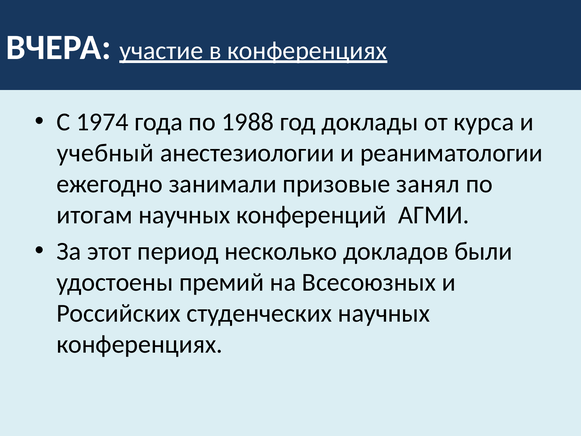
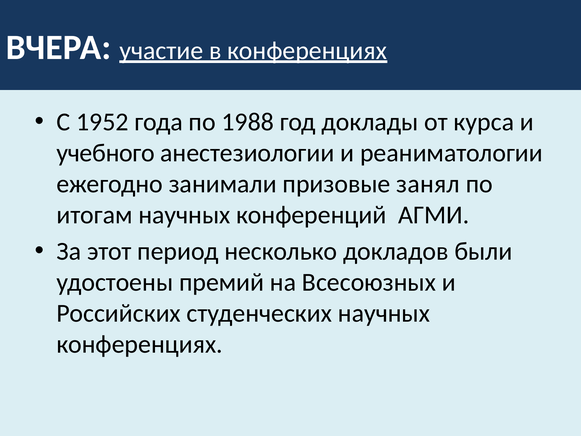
1974: 1974 -> 1952
учебный: учебный -> учебного
